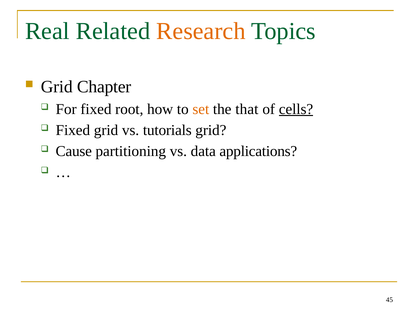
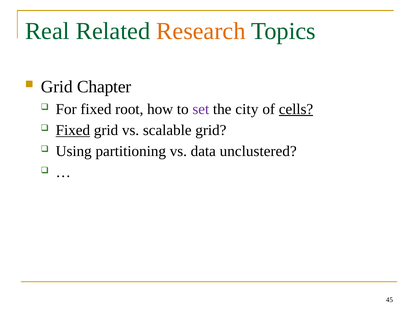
set colour: orange -> purple
that: that -> city
Fixed at (73, 130) underline: none -> present
tutorials: tutorials -> scalable
Cause: Cause -> Using
applications: applications -> unclustered
